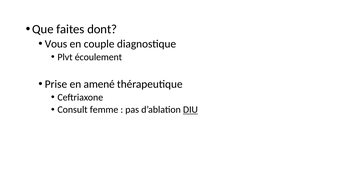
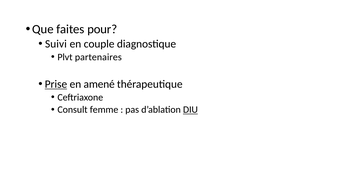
dont: dont -> pour
Vous: Vous -> Suivi
écoulement: écoulement -> partenaires
Prise underline: none -> present
